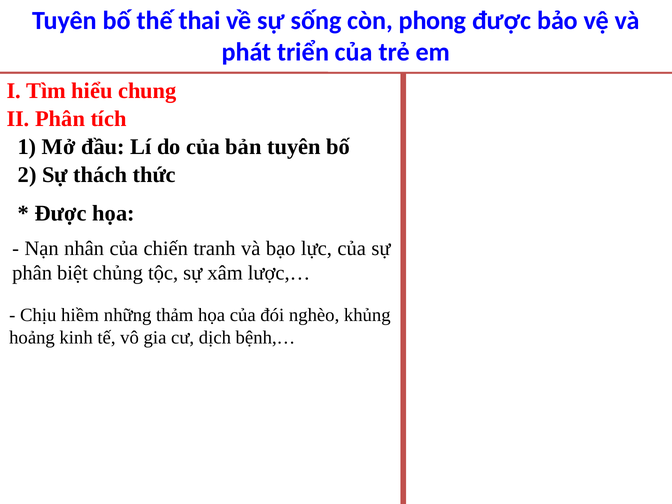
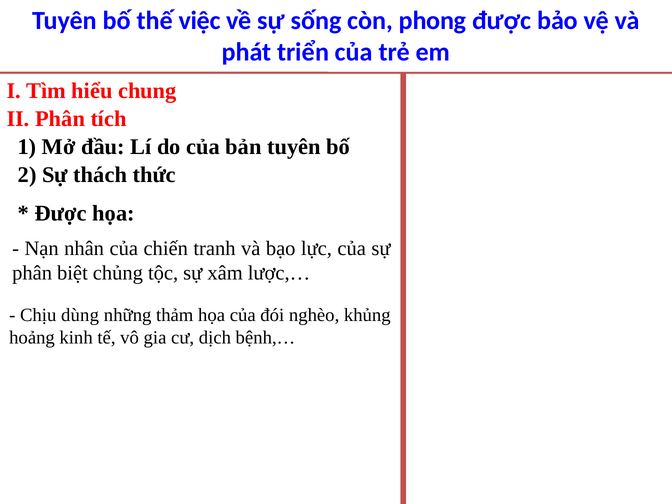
thai: thai -> việc
hiềm: hiềm -> dùng
